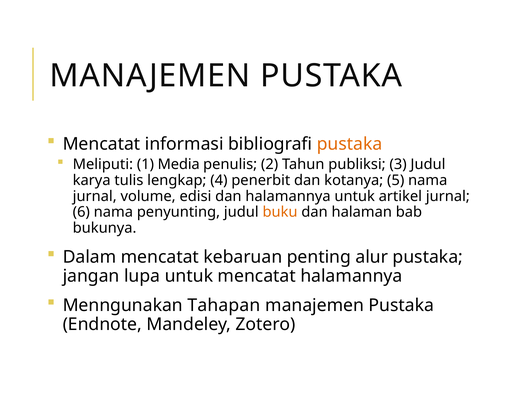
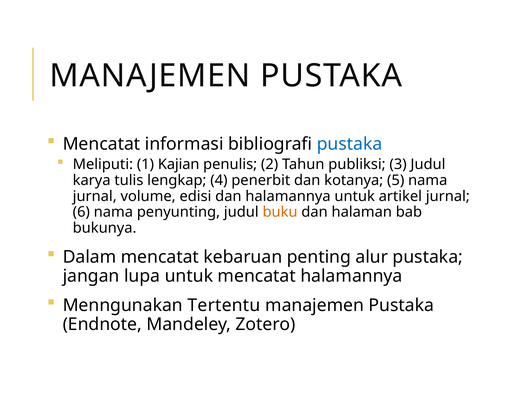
pustaka at (350, 144) colour: orange -> blue
Media: Media -> Kajian
Tahapan: Tahapan -> Tertentu
